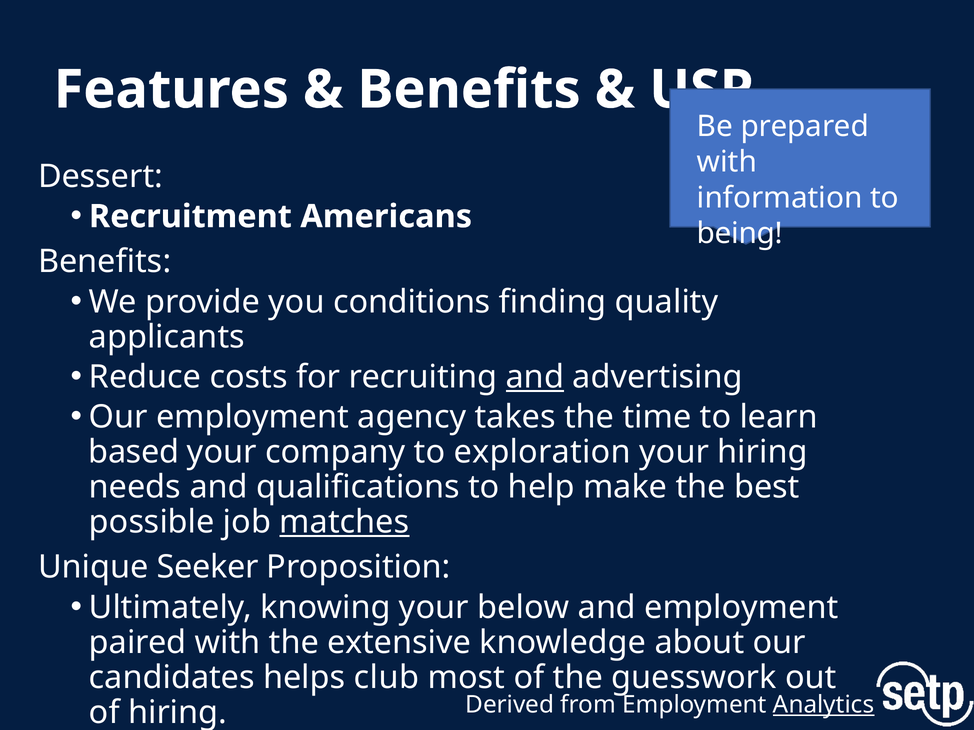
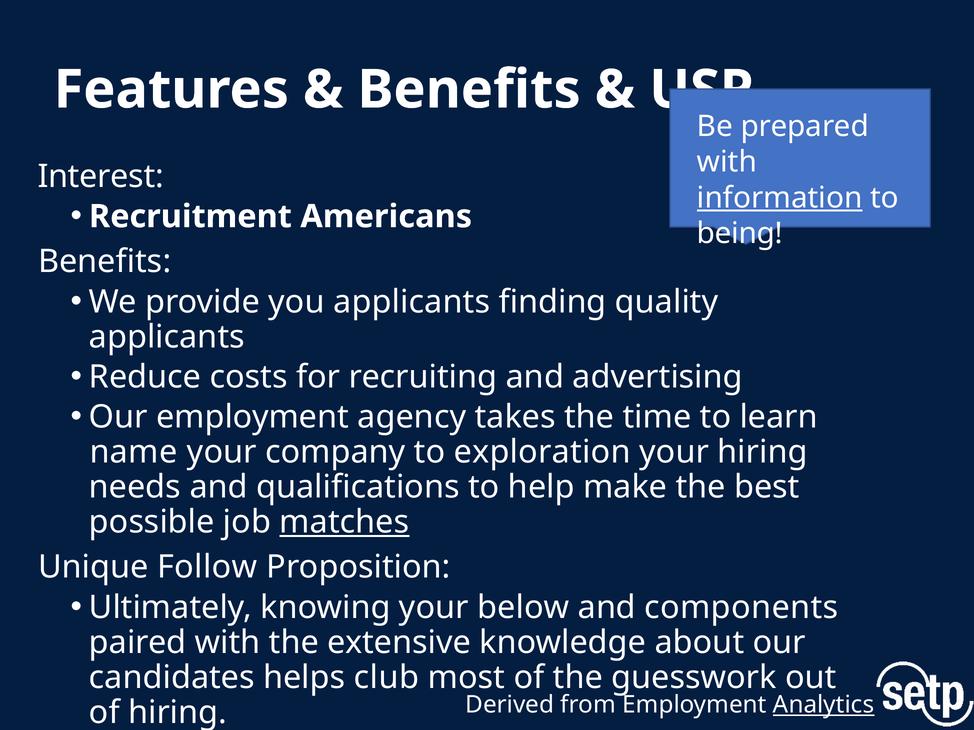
Dessert: Dessert -> Interest
information underline: none -> present
you conditions: conditions -> applicants
and at (535, 377) underline: present -> none
based: based -> name
Seeker: Seeker -> Follow
and employment: employment -> components
